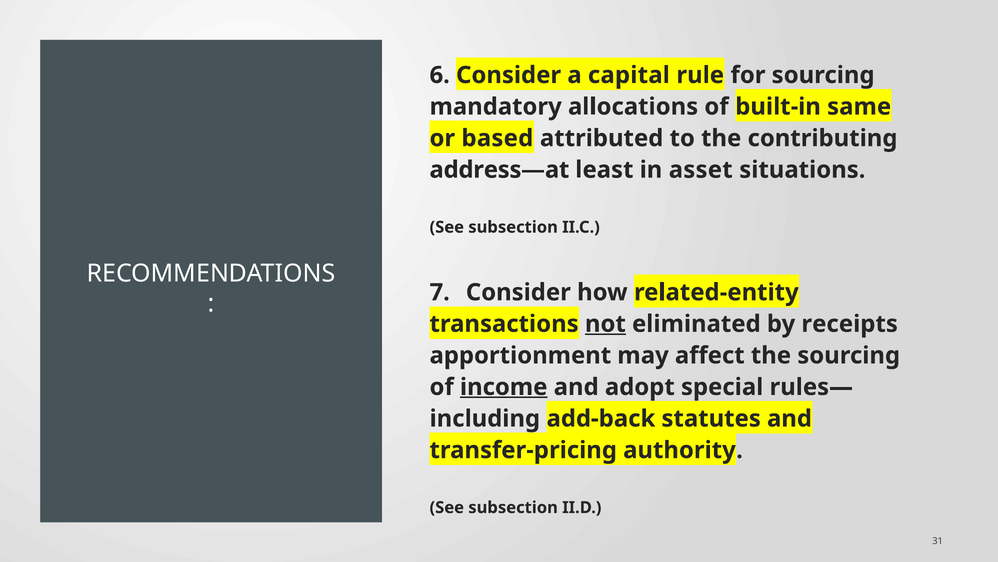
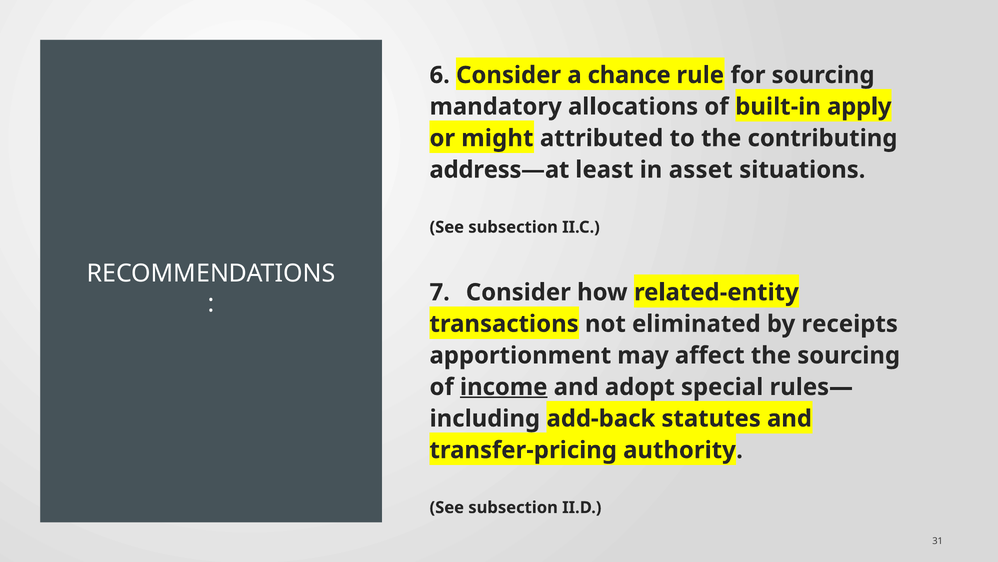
capital: capital -> chance
same: same -> apply
based: based -> might
not underline: present -> none
